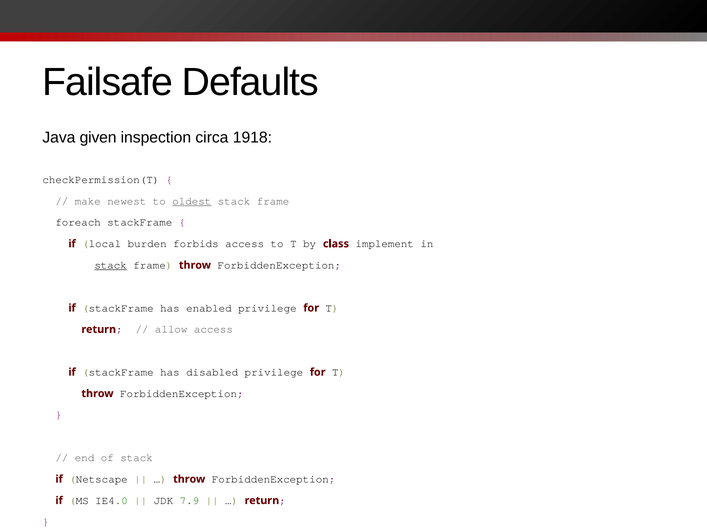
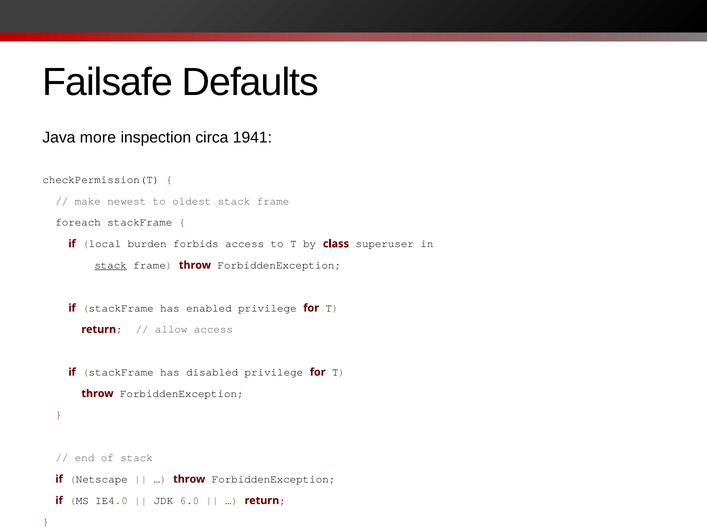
given: given -> more
1918: 1918 -> 1941
oldest underline: present -> none
implement: implement -> superuser
7.9: 7.9 -> 6.0
